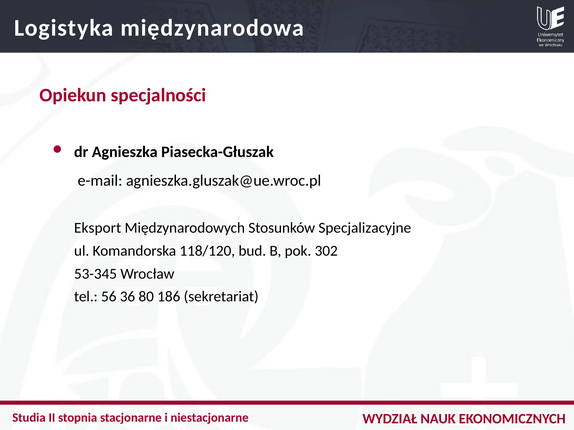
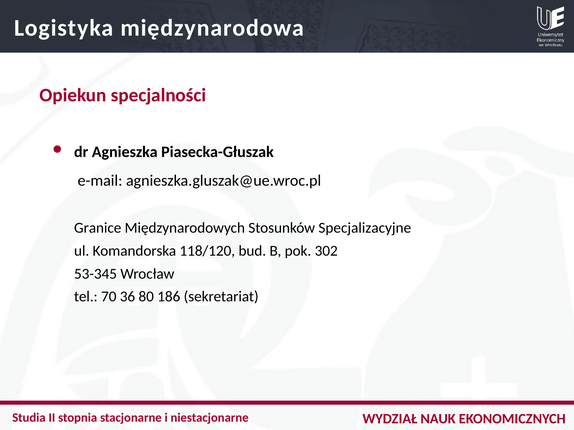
Eksport: Eksport -> Granice
56: 56 -> 70
